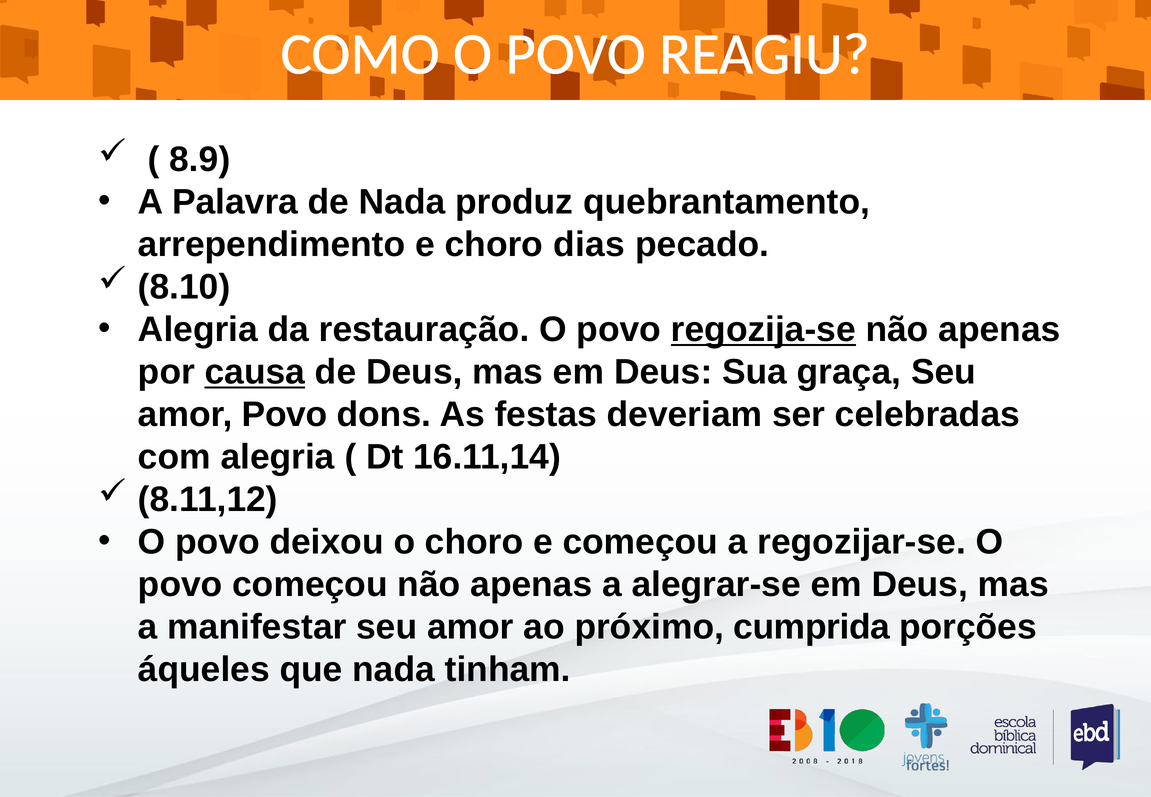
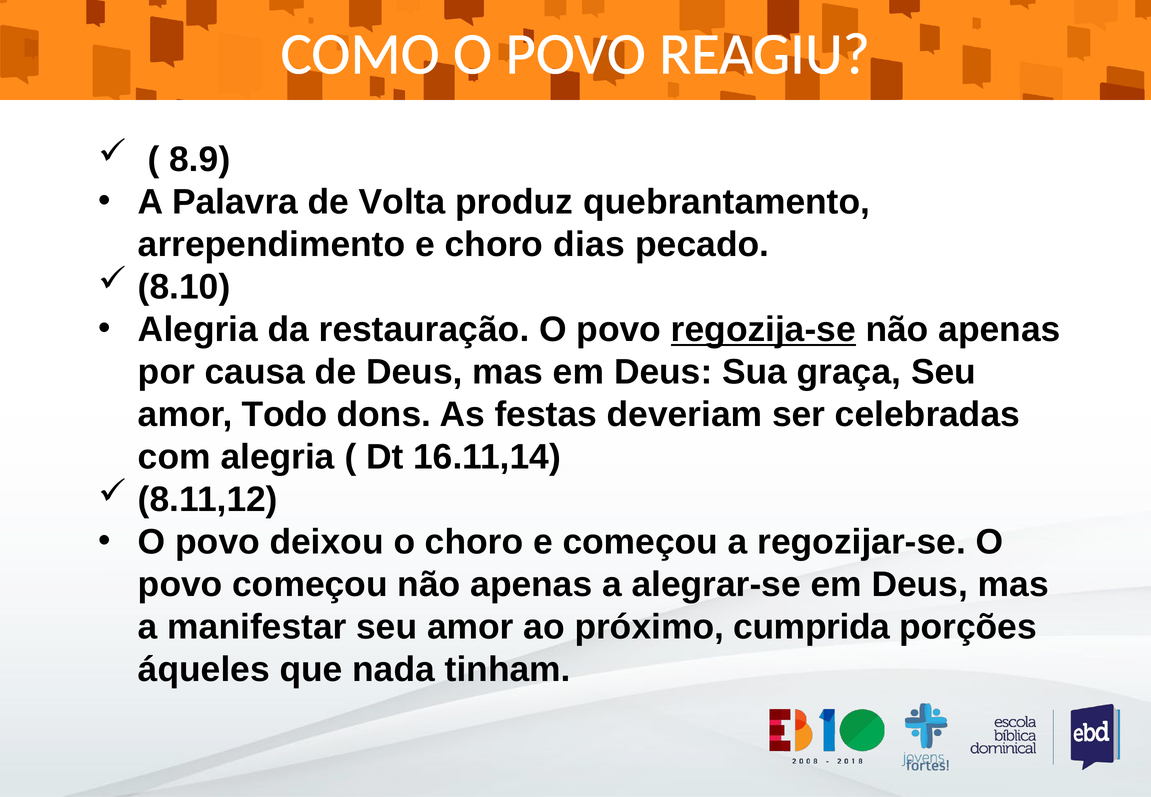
de Nada: Nada -> Volta
causa underline: present -> none
amor Povo: Povo -> Todo
